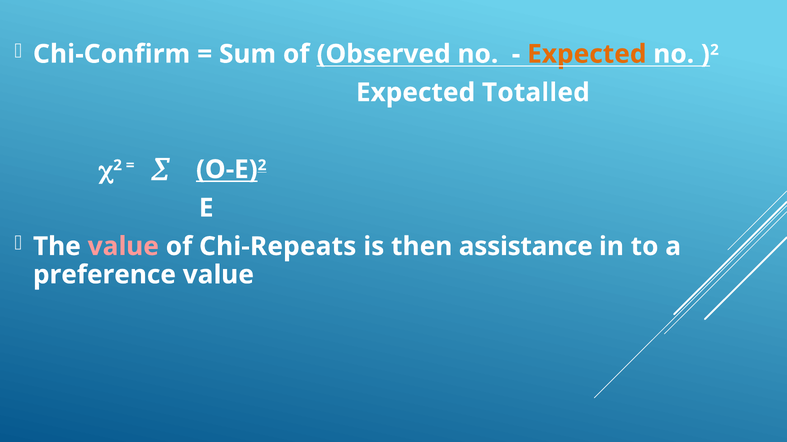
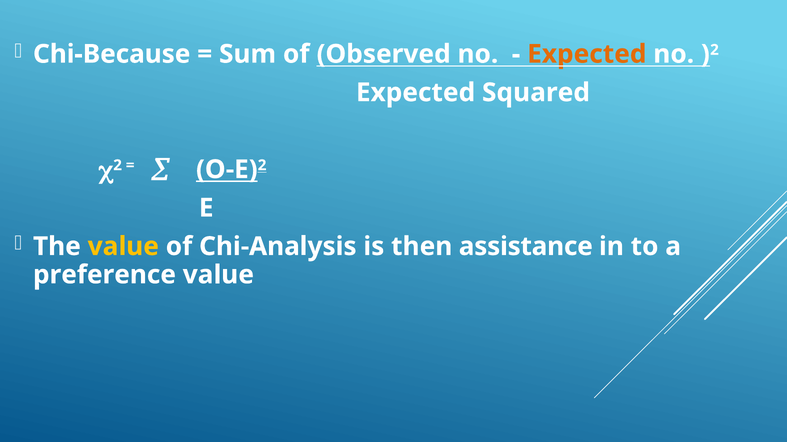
Chi-Confirm: Chi-Confirm -> Chi-Because
Totalled: Totalled -> Squared
value at (123, 247) colour: pink -> yellow
Chi-Repeats: Chi-Repeats -> Chi-Analysis
